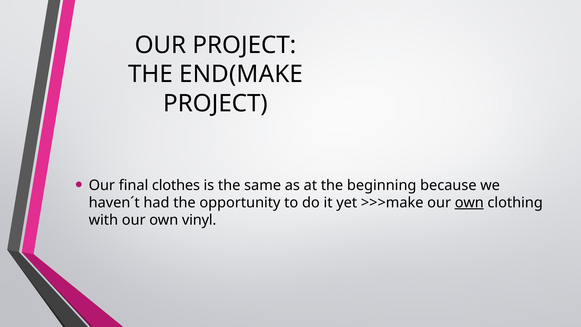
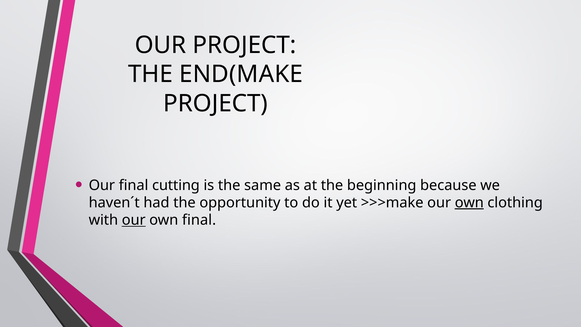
clothes: clothes -> cutting
our at (134, 220) underline: none -> present
own vinyl: vinyl -> final
